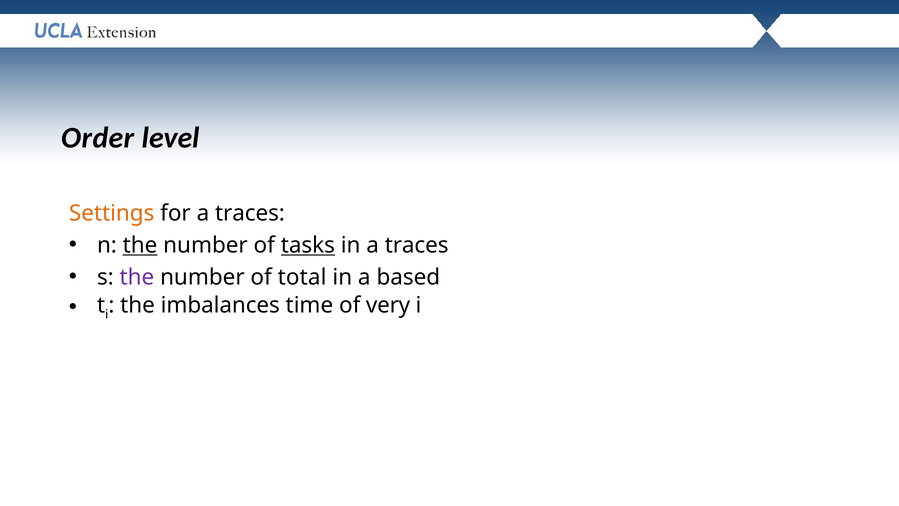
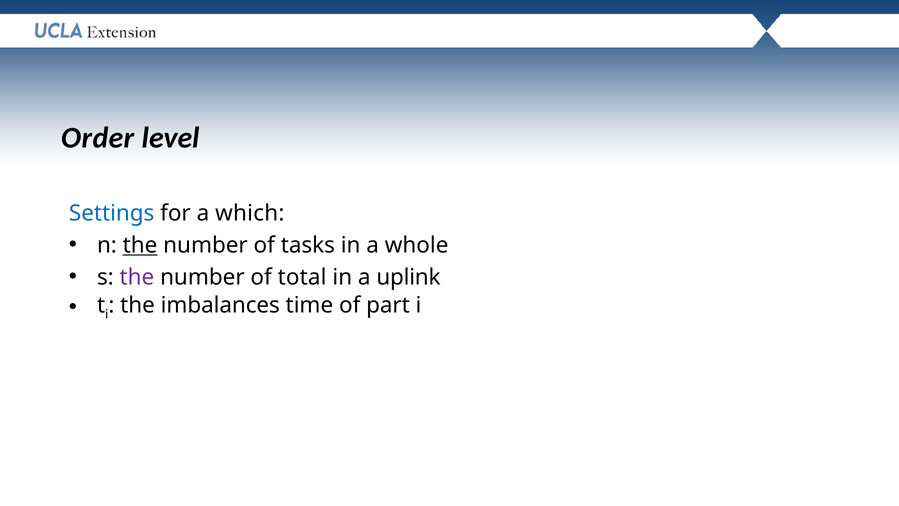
Settings colour: orange -> blue
for a traces: traces -> which
tasks underline: present -> none
in a traces: traces -> whole
based: based -> uplink
very: very -> part
